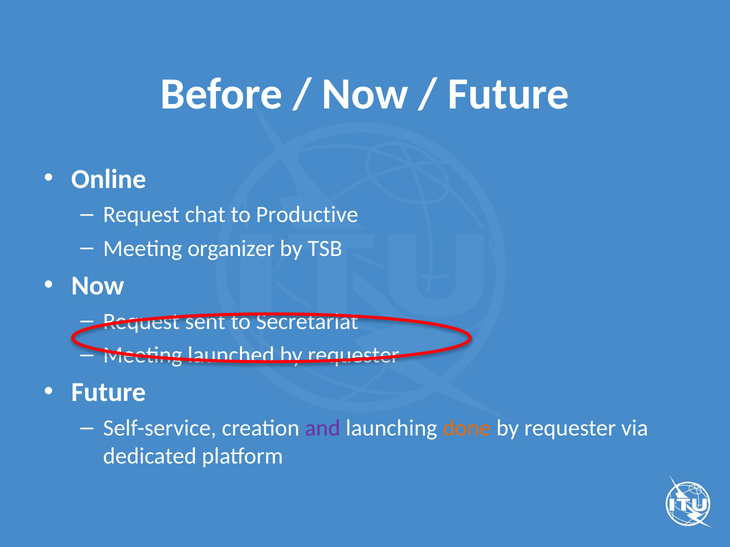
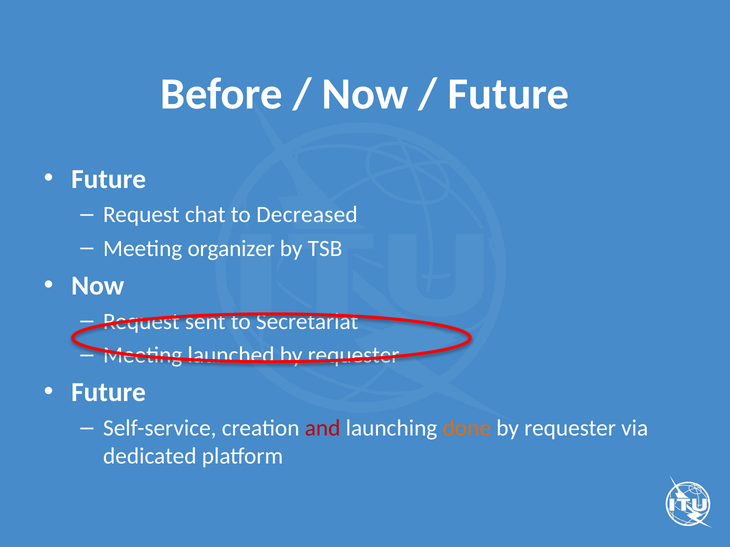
Online at (109, 179): Online -> Future
Productive: Productive -> Decreased
and colour: purple -> red
